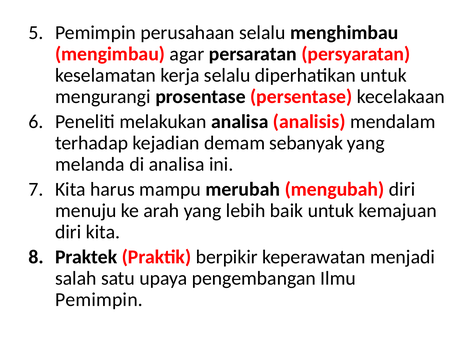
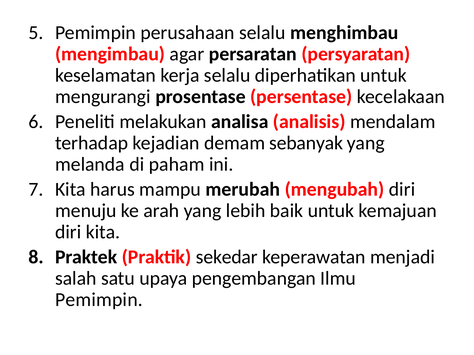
di analisa: analisa -> paham
berpikir: berpikir -> sekedar
